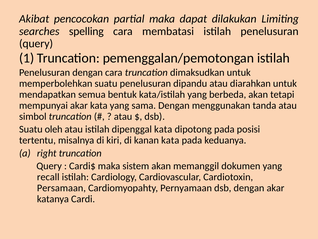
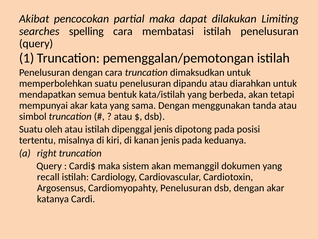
dipenggal kata: kata -> jenis
kanan kata: kata -> jenis
Persamaan: Persamaan -> Argosensus
Cardiomyopahty Pernyamaan: Pernyamaan -> Penelusuran
